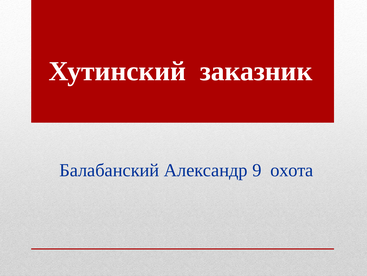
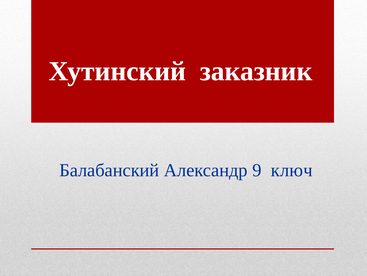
охота: охота -> ключ
